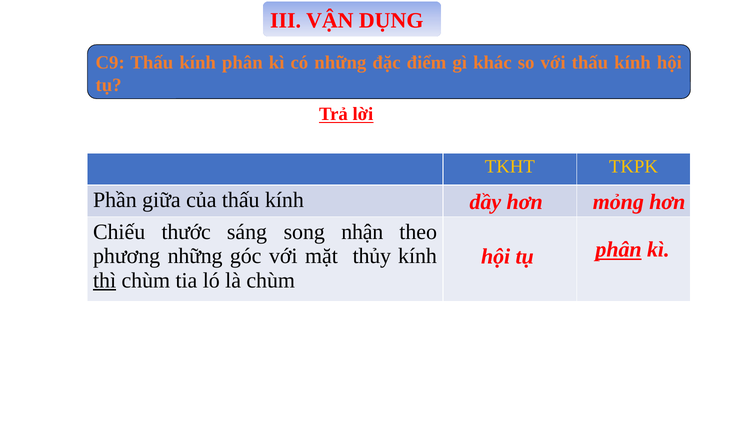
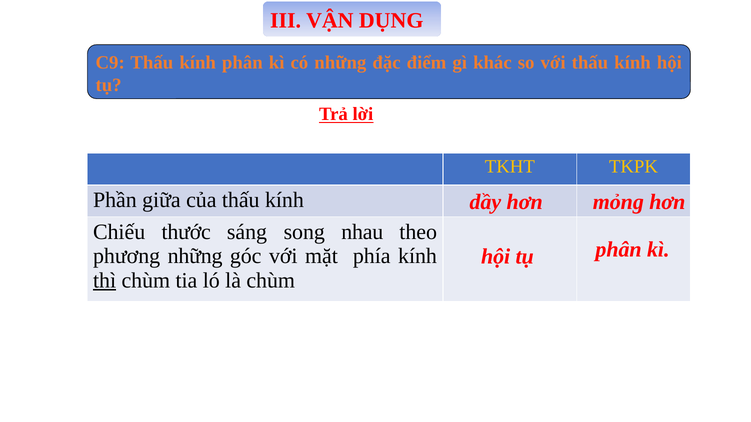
nhận: nhận -> nhau
thủy: thủy -> phía
phân at (619, 250) underline: present -> none
